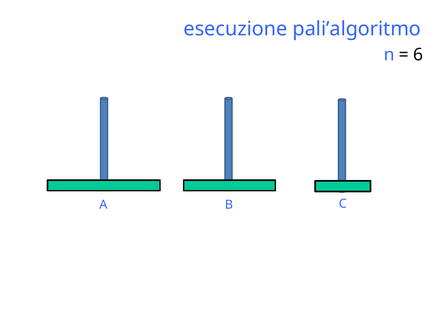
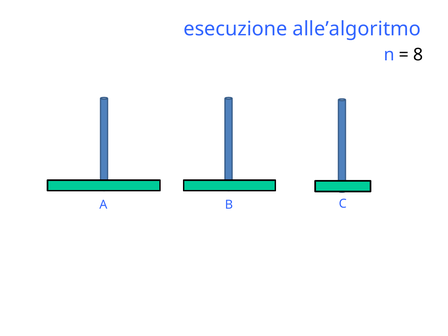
pali’algoritmo: pali’algoritmo -> alle’algoritmo
6: 6 -> 8
